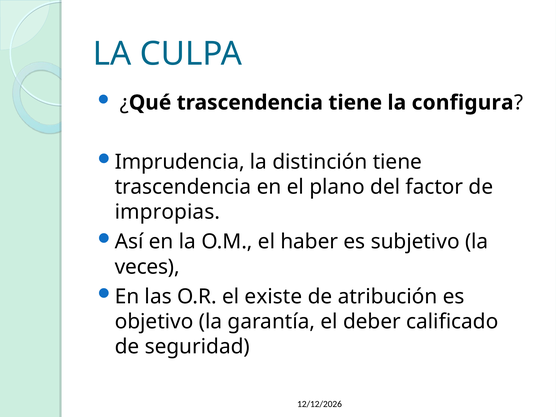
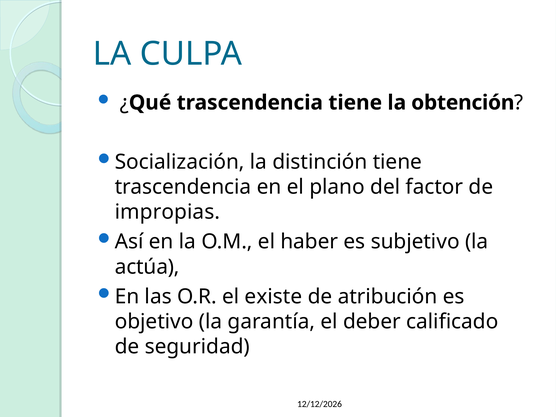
configura: configura -> obtención
Imprudencia: Imprudencia -> Socialización
veces: veces -> actúa
